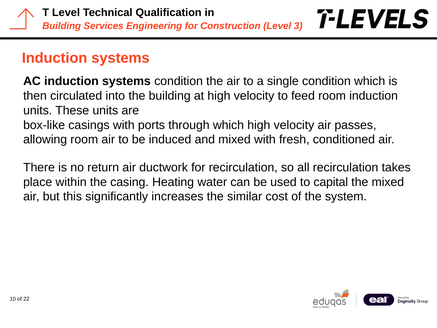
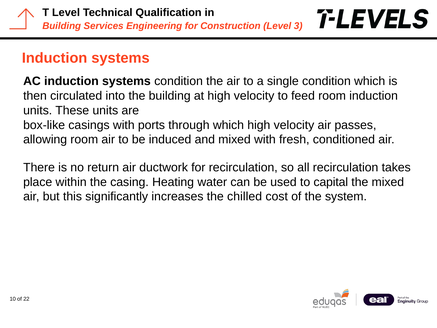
similar: similar -> chilled
